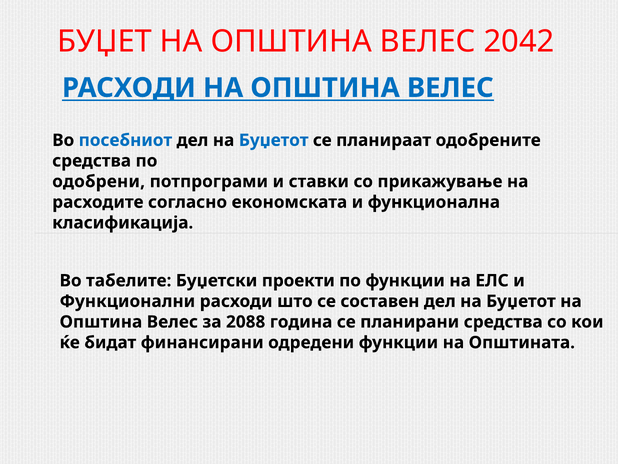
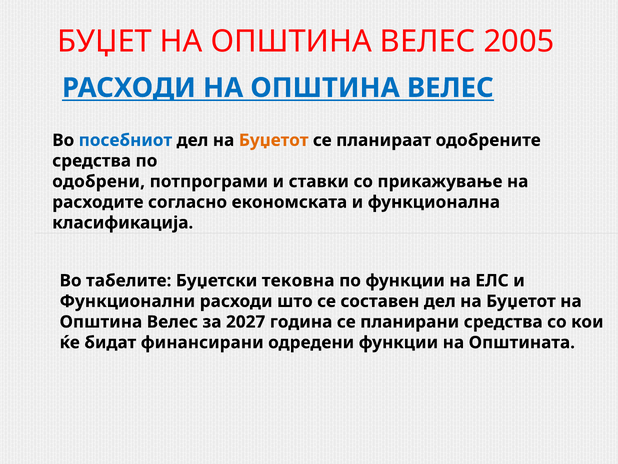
2042: 2042 -> 2005
Буџетот at (274, 140) colour: blue -> orange
проекти: проекти -> тековна
2088: 2088 -> 2027
